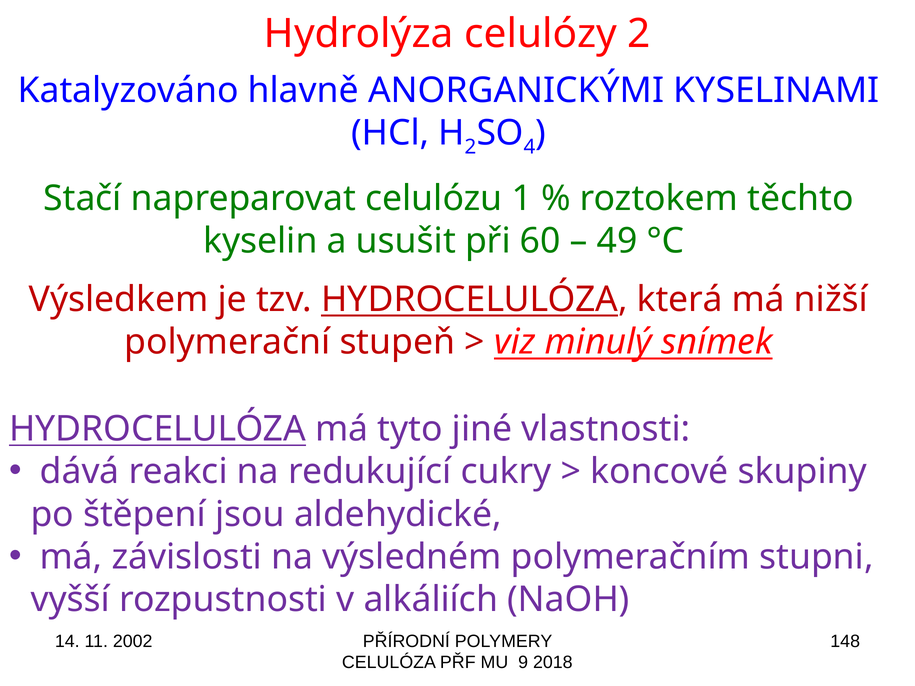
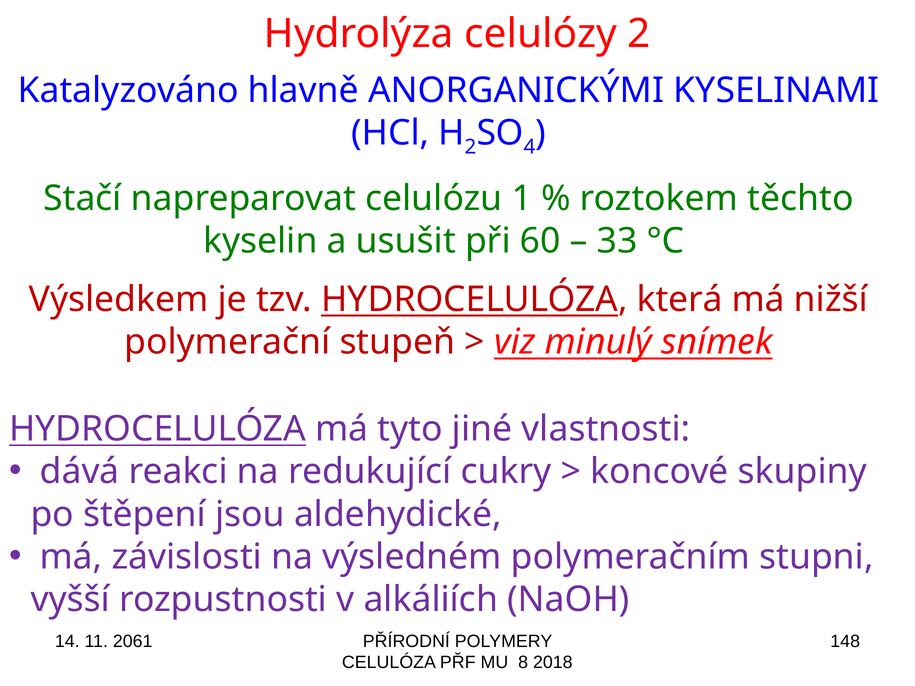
49: 49 -> 33
2002: 2002 -> 2061
9: 9 -> 8
